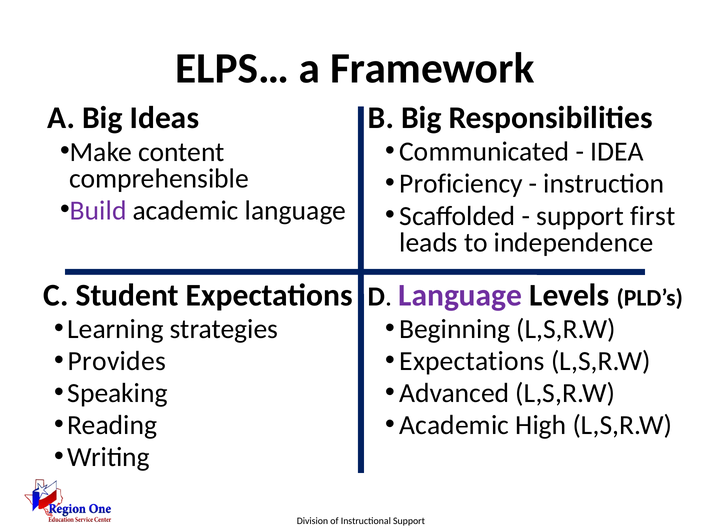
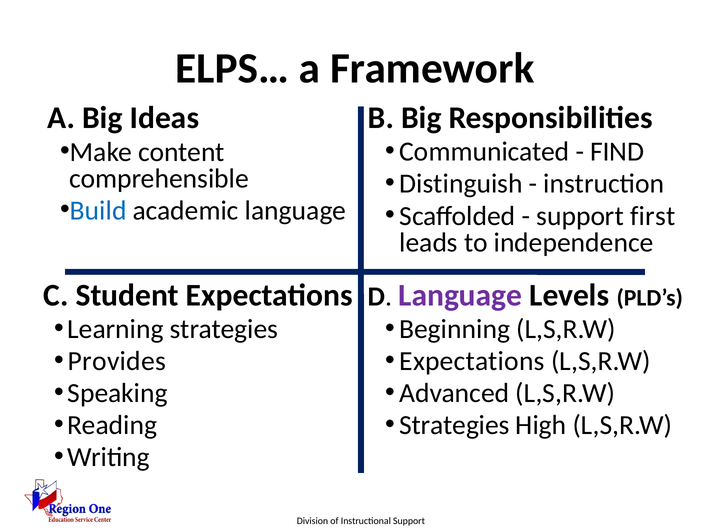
IDEA: IDEA -> FIND
Proficiency: Proficiency -> Distinguish
Build colour: purple -> blue
Academic at (454, 426): Academic -> Strategies
